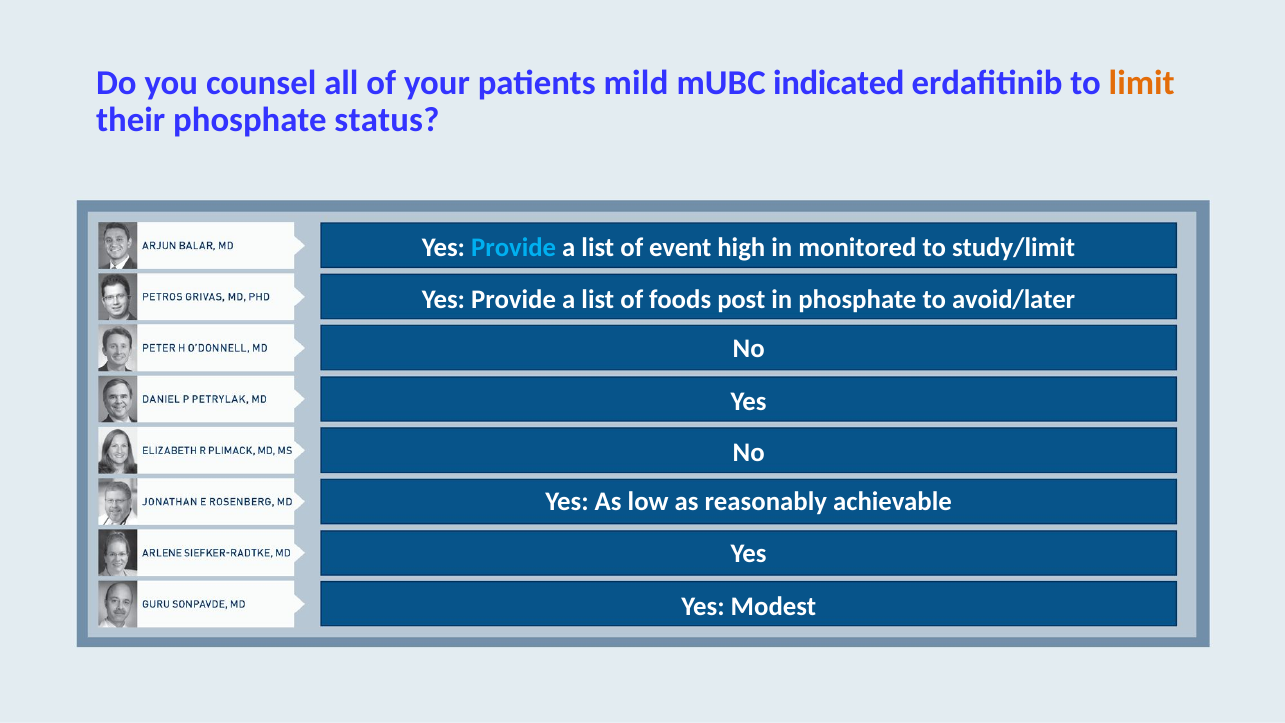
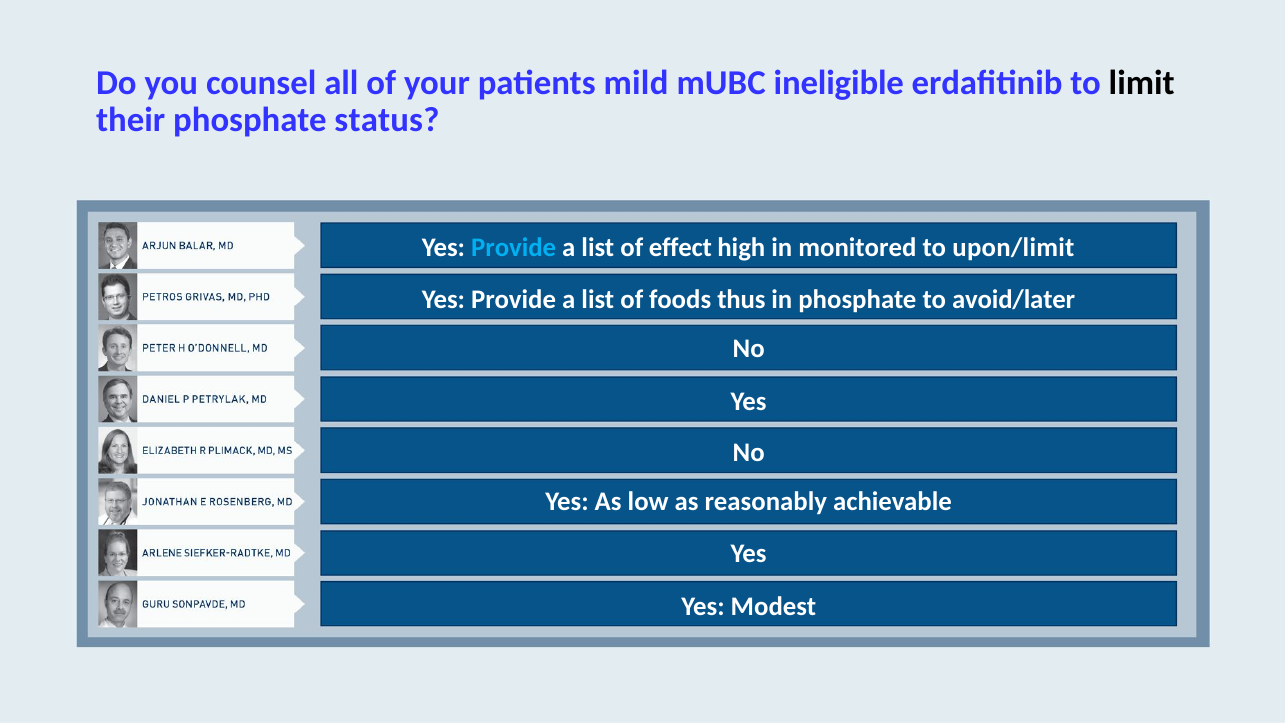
indicated: indicated -> ineligible
limit colour: orange -> black
event: event -> effect
study/limit: study/limit -> upon/limit
post: post -> thus
